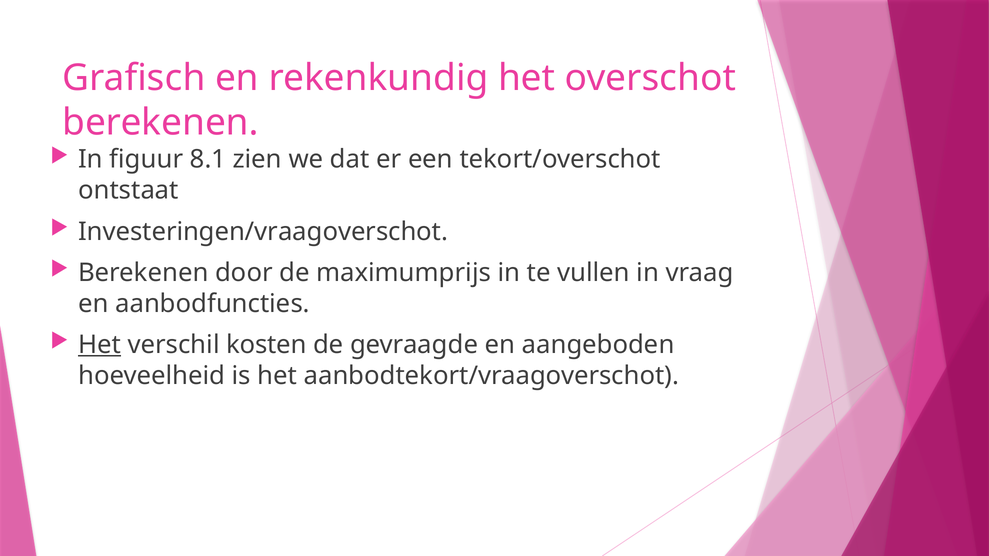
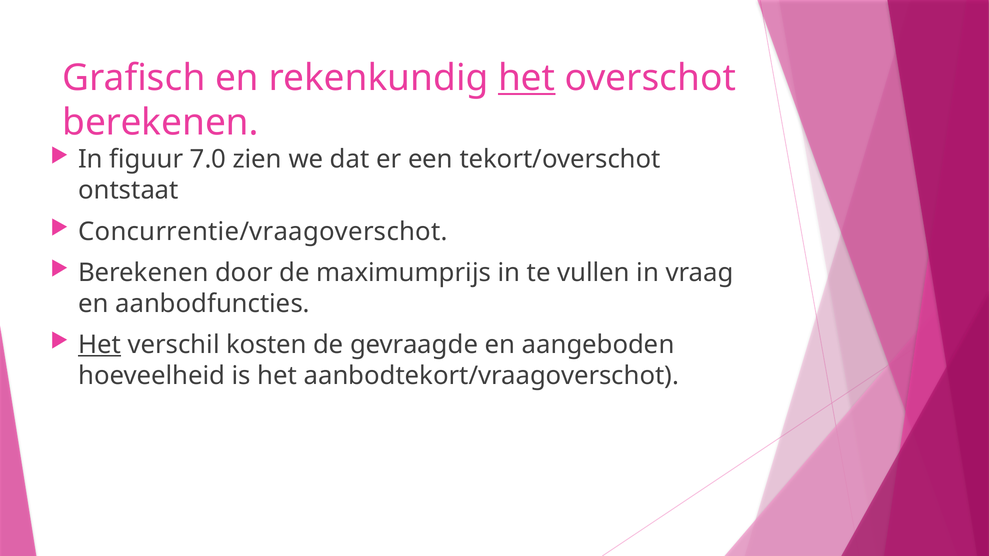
het at (527, 78) underline: none -> present
8.1: 8.1 -> 7.0
Investeringen/vraagoverschot: Investeringen/vraagoverschot -> Concurrentie/vraagoverschot
